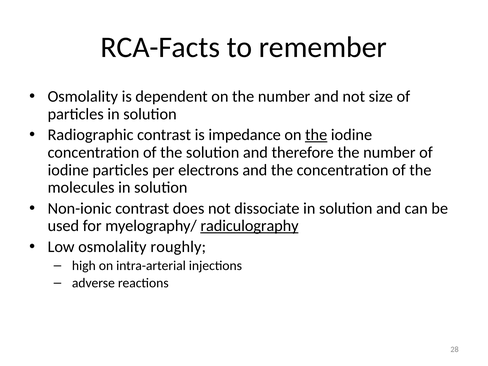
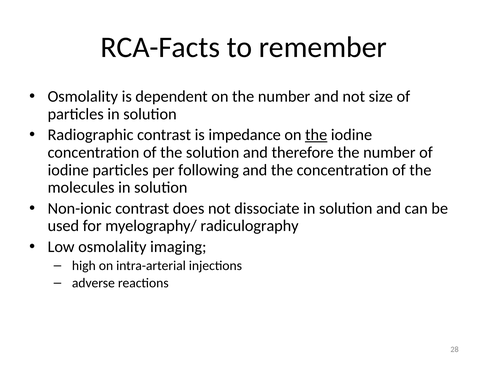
electrons: electrons -> following
radiculography underline: present -> none
roughly: roughly -> imaging
